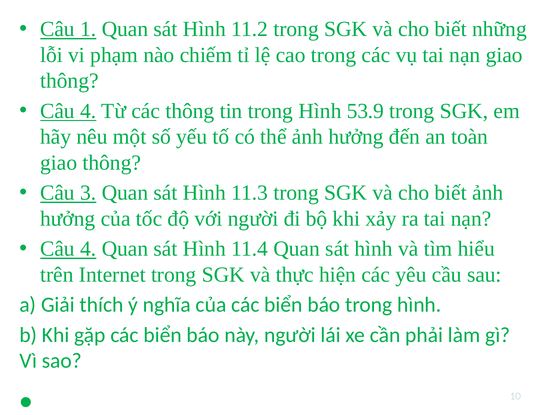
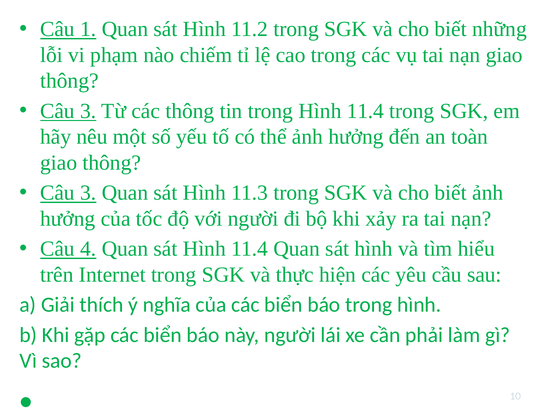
4 at (88, 111): 4 -> 3
trong Hình 53.9: 53.9 -> 11.4
